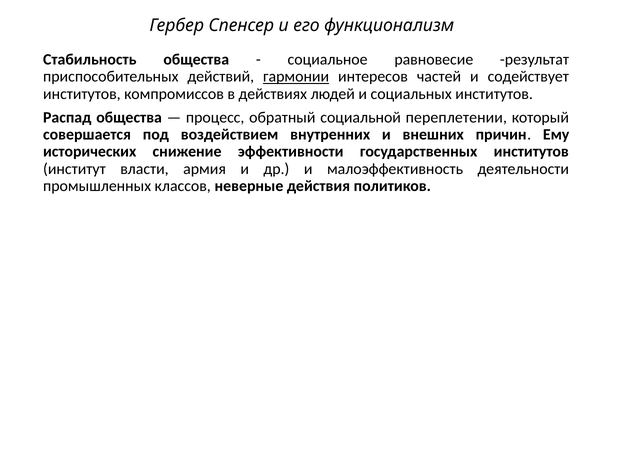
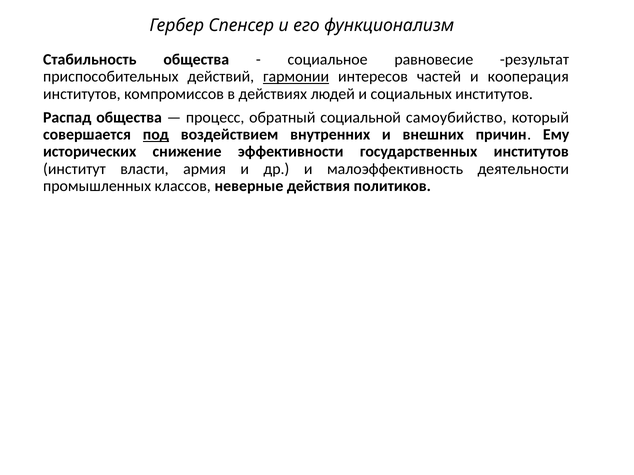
содействует: содействует -> кооперация
переплетении: переплетении -> самоубийство
под underline: none -> present
